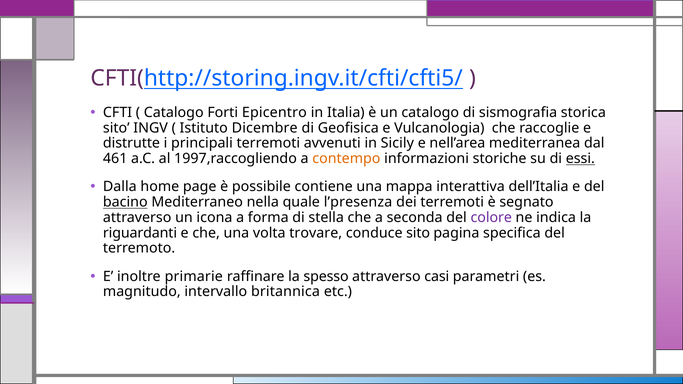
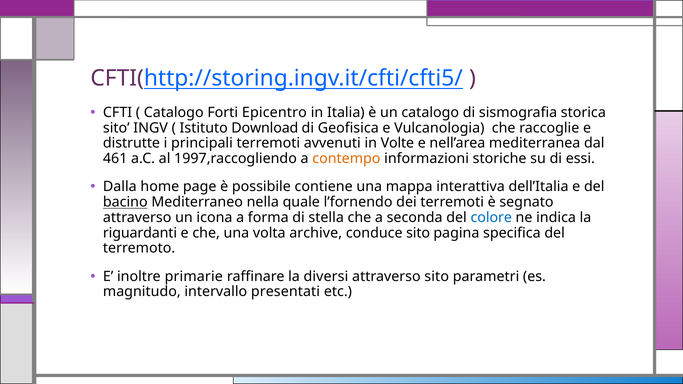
Dicembre: Dicembre -> Download
Sicily: Sicily -> Volte
essi underline: present -> none
l’presenza: l’presenza -> l’fornendo
colore colour: purple -> blue
trovare: trovare -> archive
spesso: spesso -> diversi
attraverso casi: casi -> sito
britannica: britannica -> presentati
